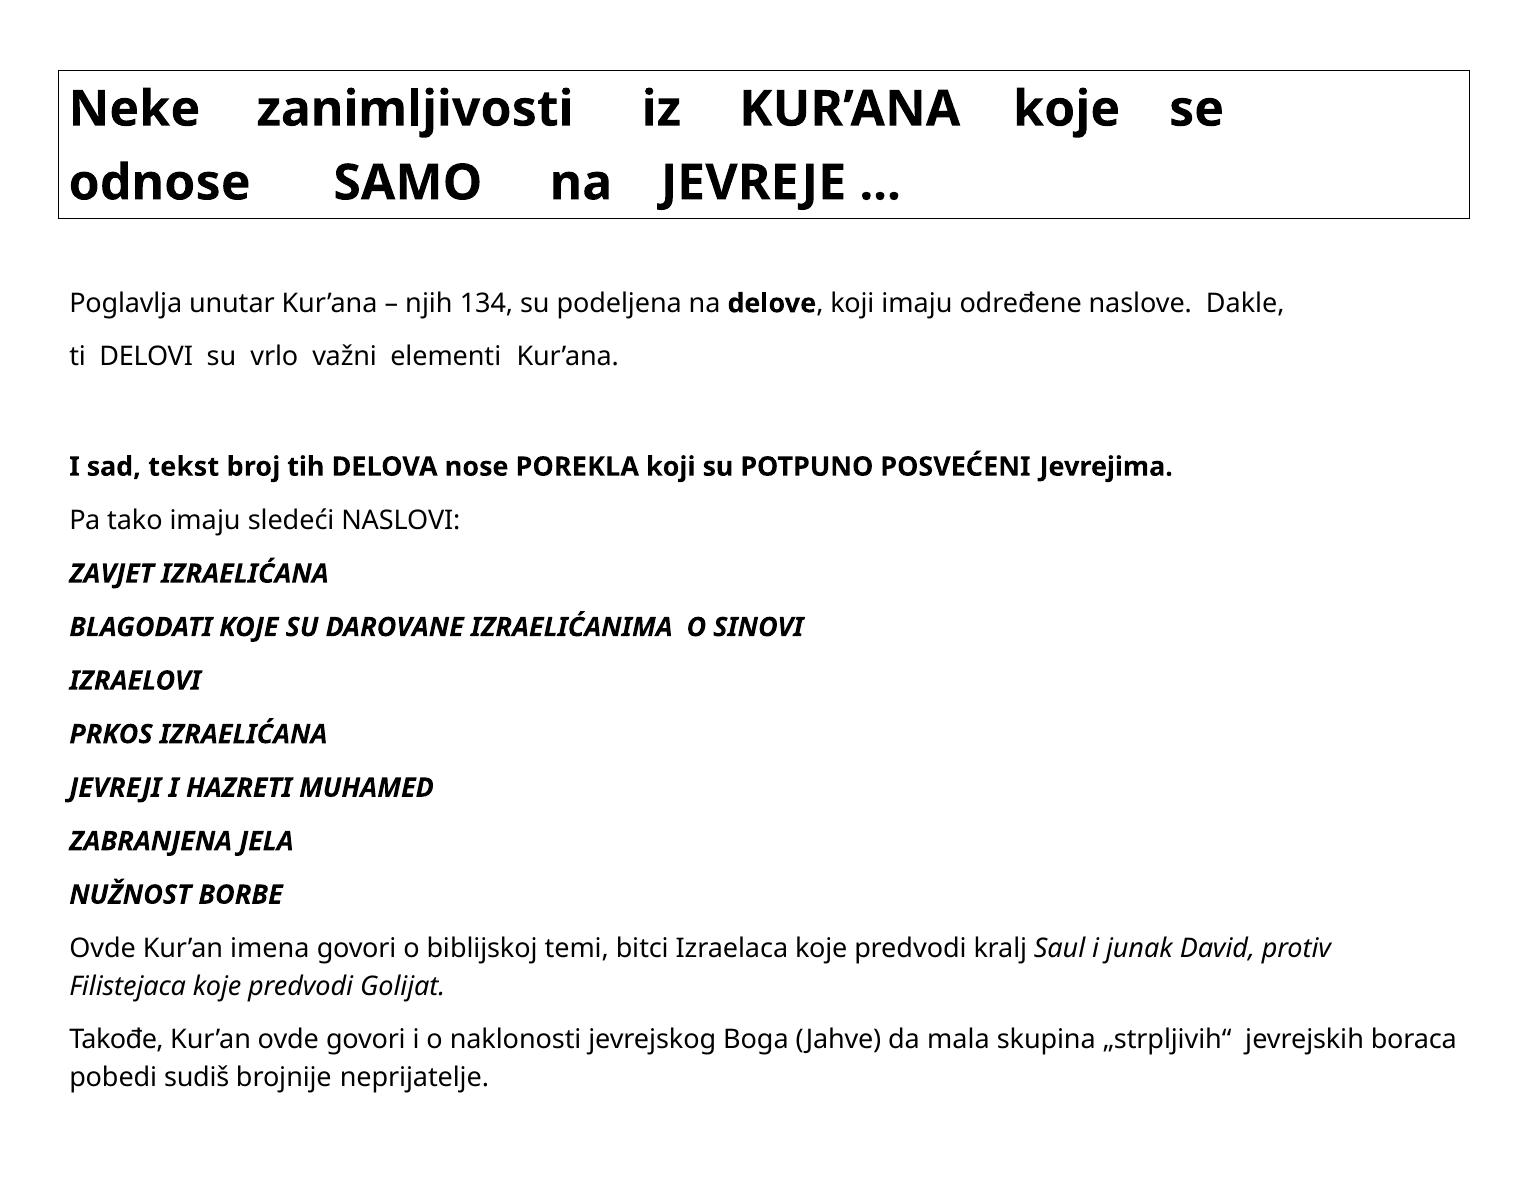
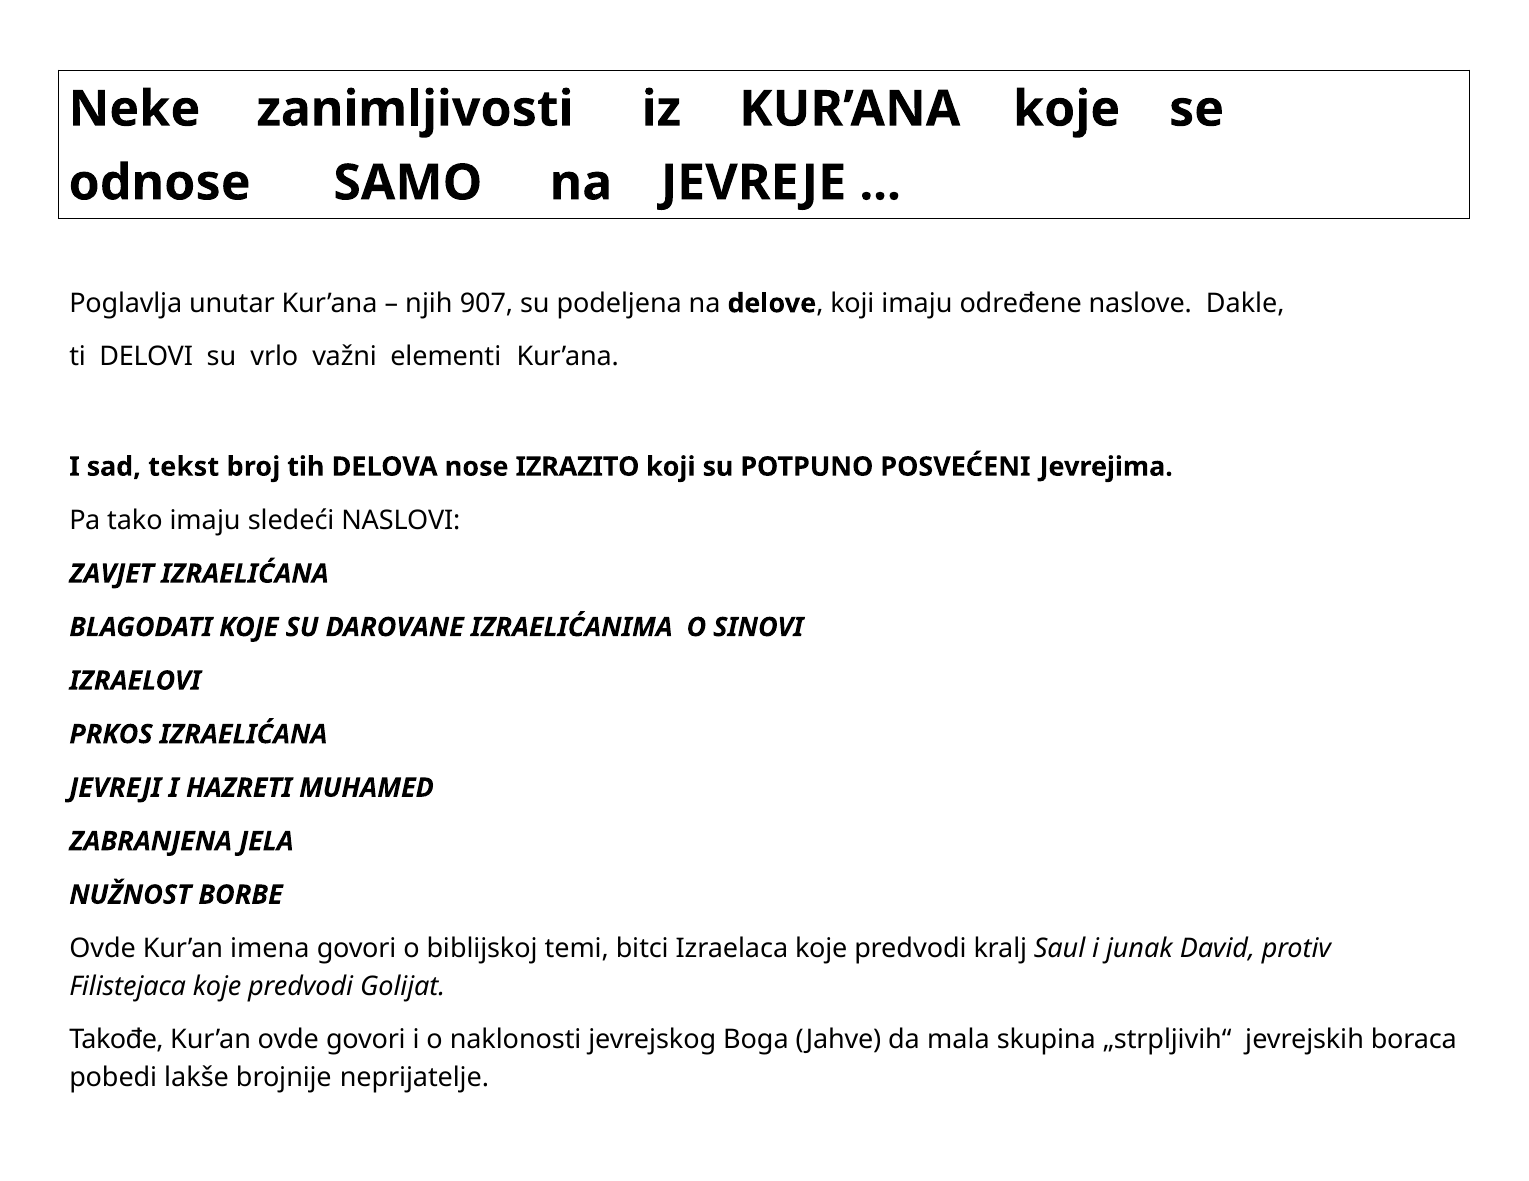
134: 134 -> 907
POREKLA: POREKLA -> IZRAZITO
sudiš: sudiš -> lakše
